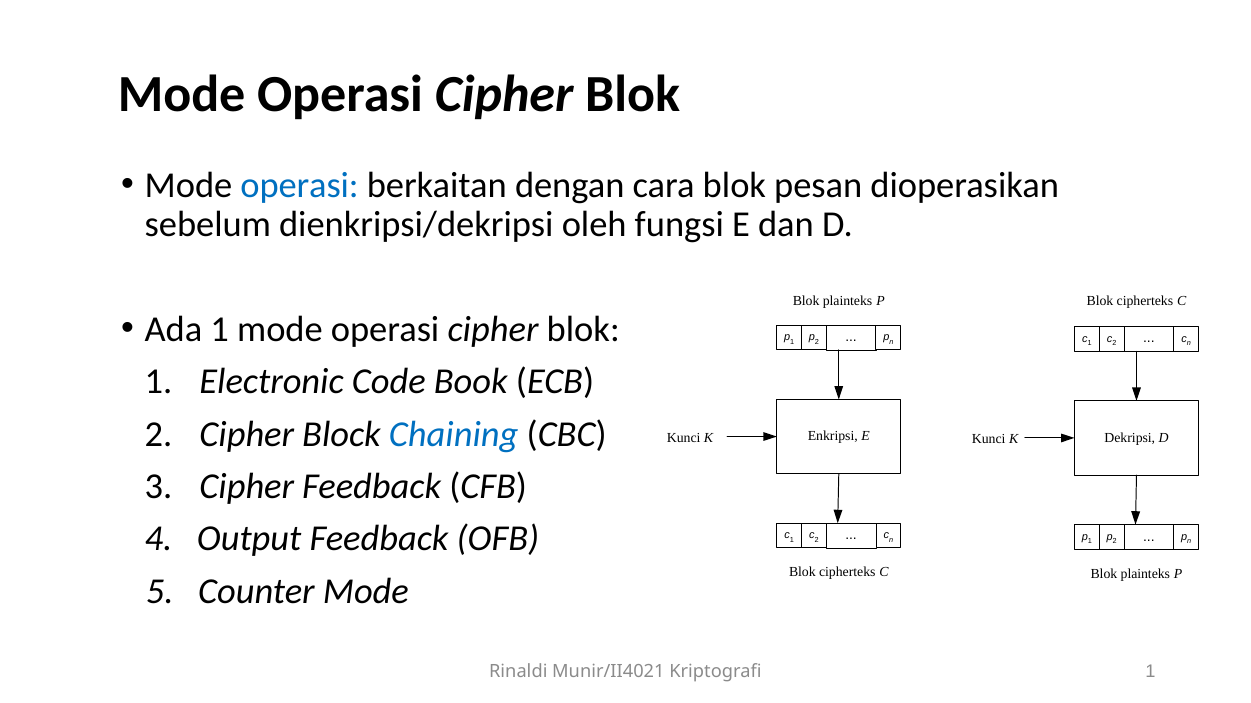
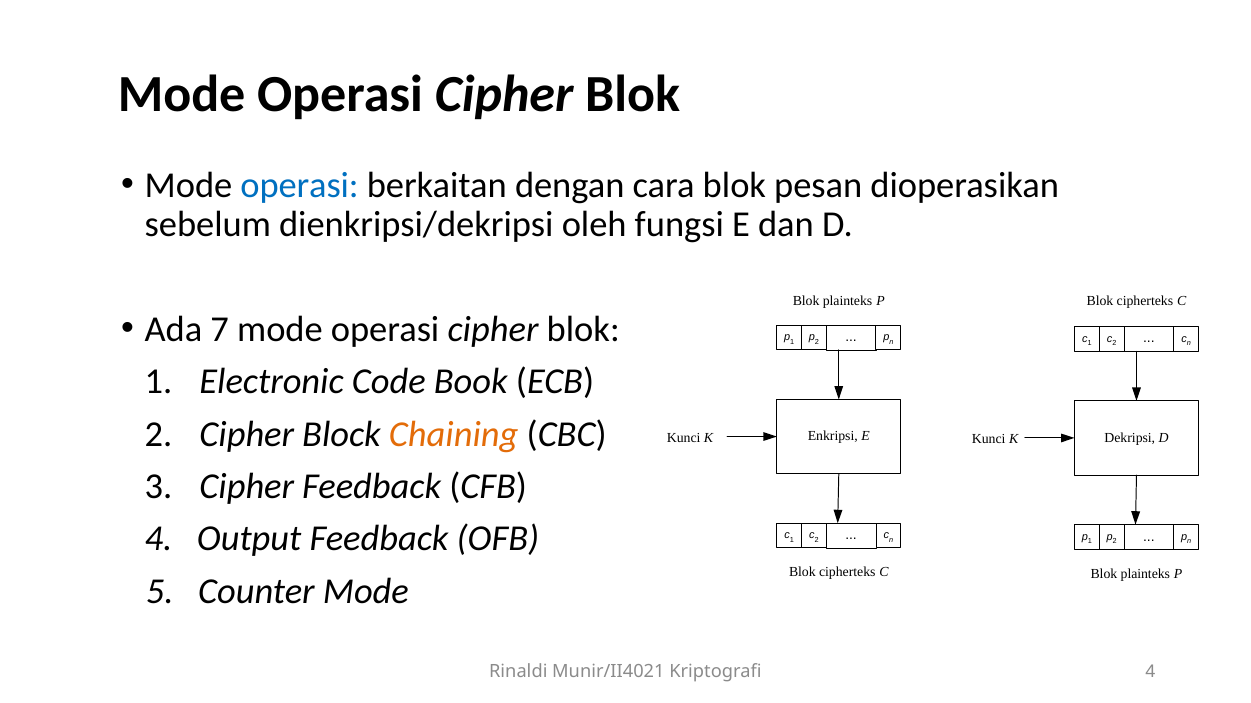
Ada 1: 1 -> 7
Chaining colour: blue -> orange
Kriptografi 1: 1 -> 4
